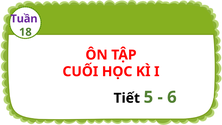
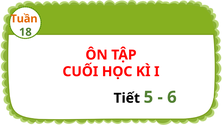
Tuần colour: purple -> orange
